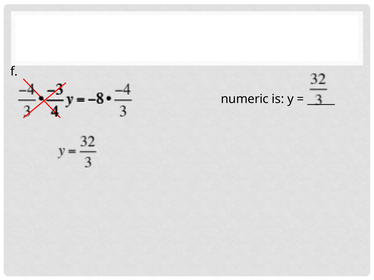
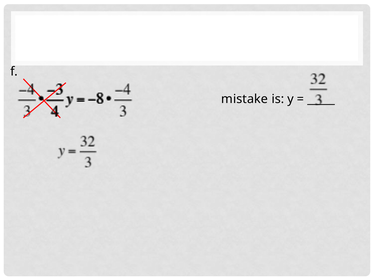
numeric: numeric -> mistake
